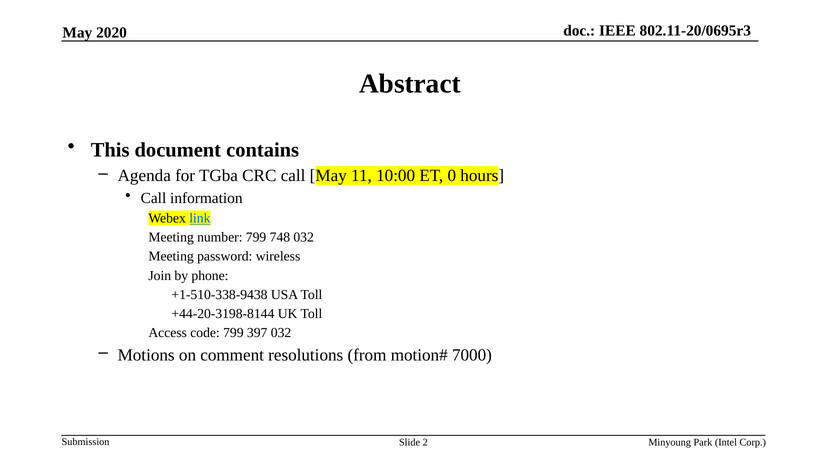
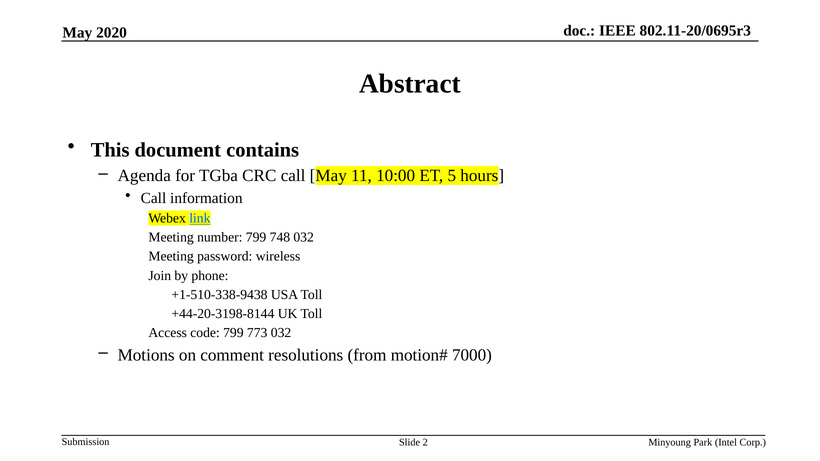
0: 0 -> 5
397: 397 -> 773
